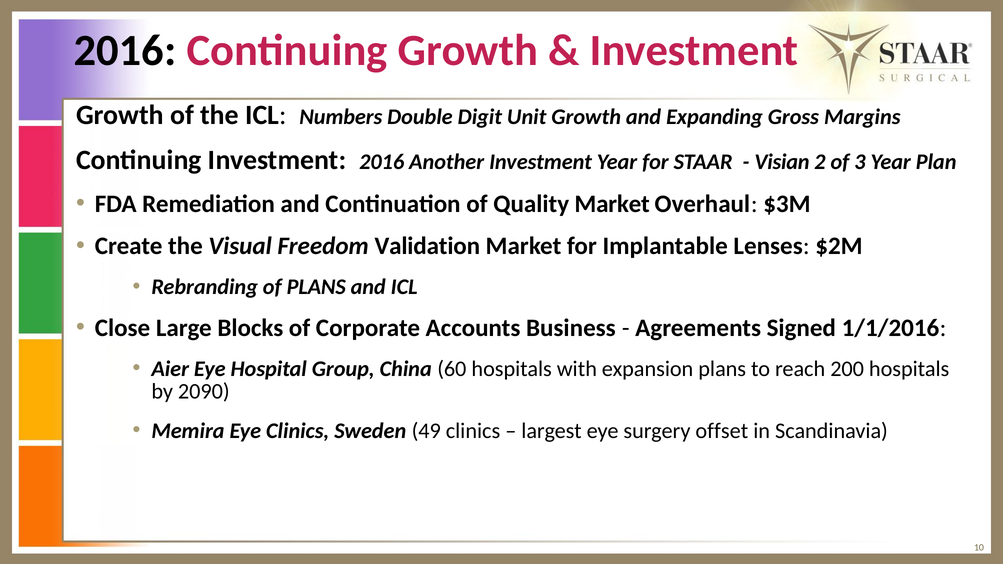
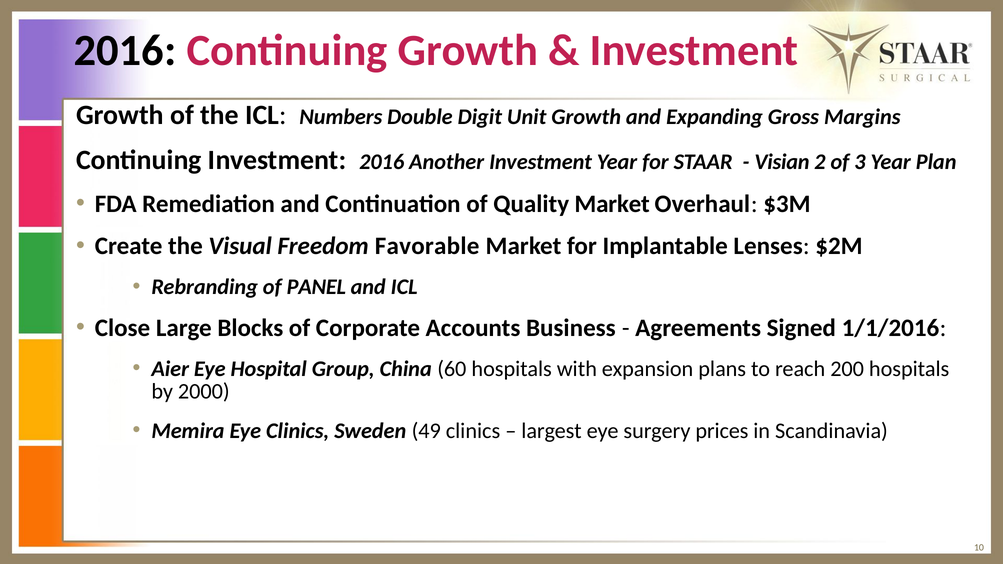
Validation: Validation -> Favorable
of PLANS: PLANS -> PANEL
2090: 2090 -> 2000
offset: offset -> prices
